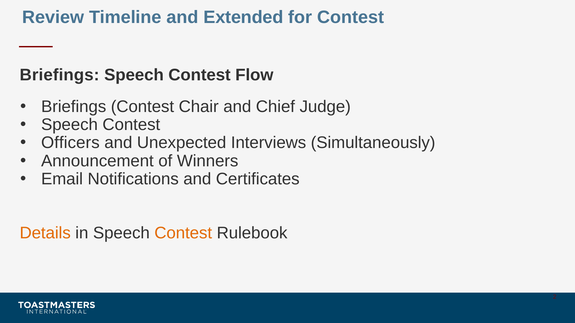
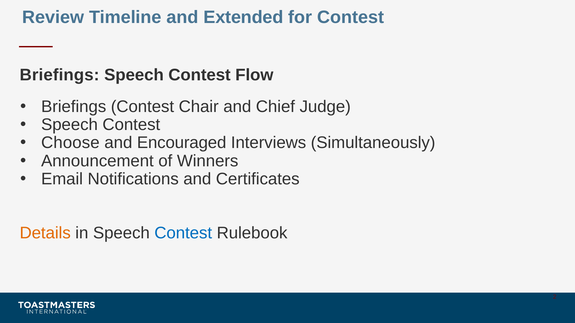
Officers: Officers -> Choose
Unexpected: Unexpected -> Encouraged
Contest at (183, 233) colour: orange -> blue
